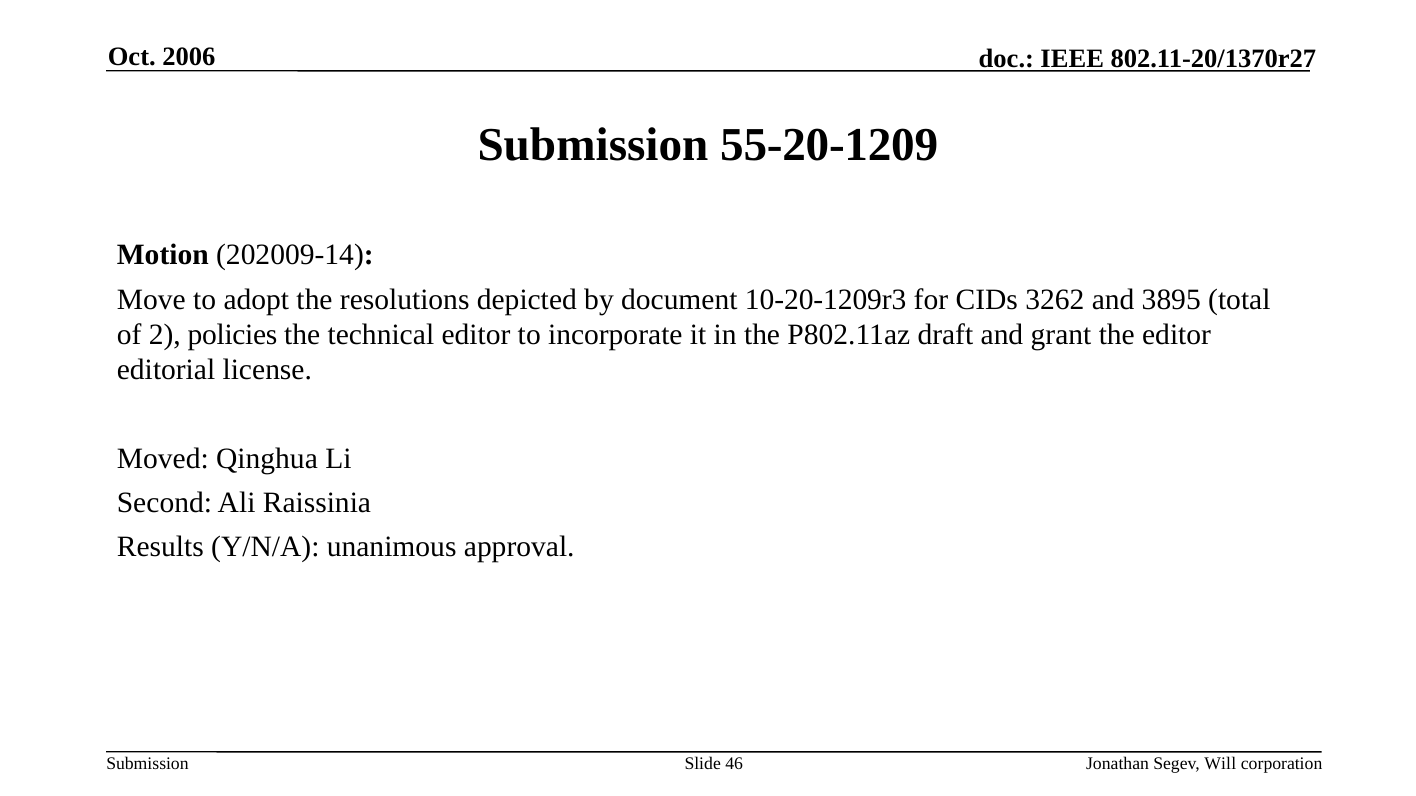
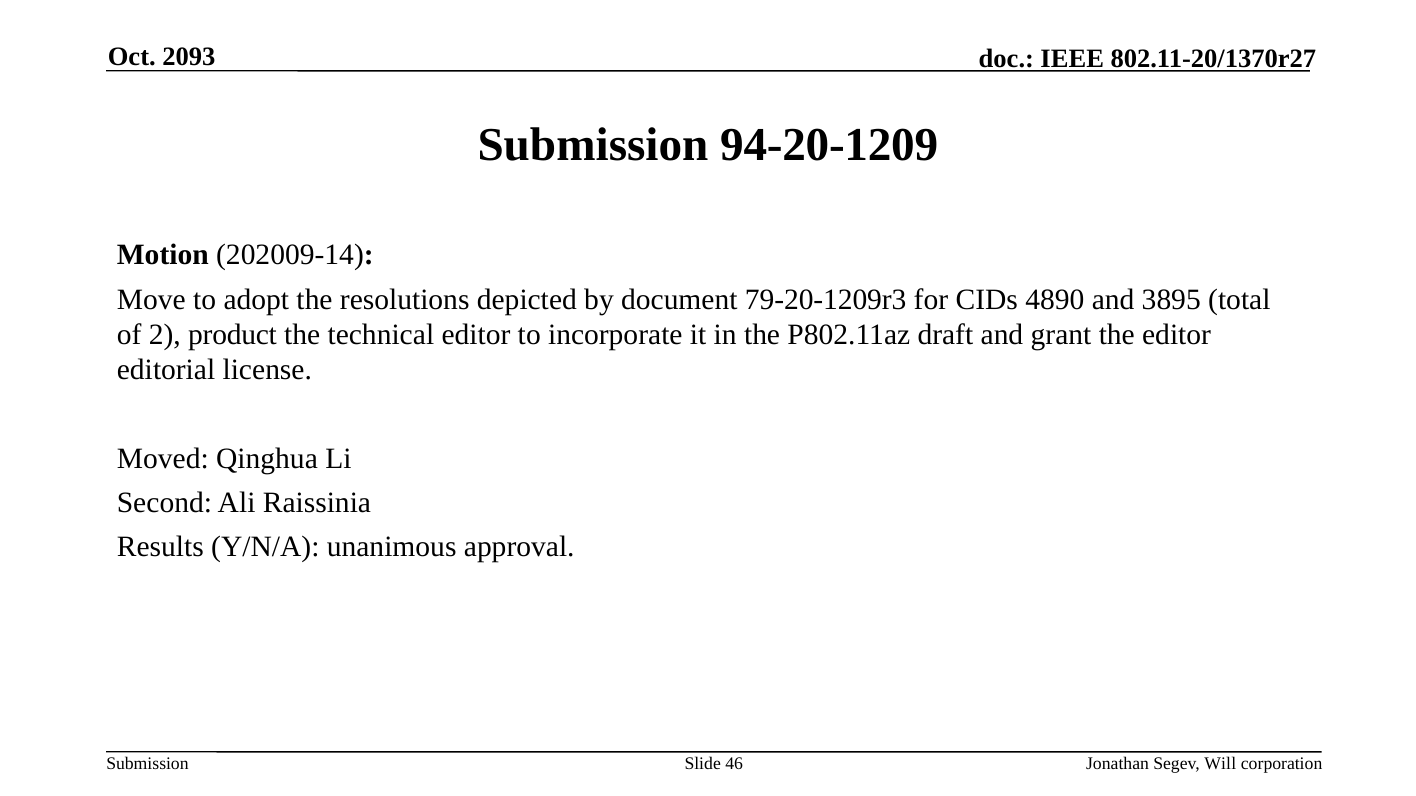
2006: 2006 -> 2093
55-20-1209: 55-20-1209 -> 94-20-1209
10-20-1209r3: 10-20-1209r3 -> 79-20-1209r3
3262: 3262 -> 4890
policies: policies -> product
